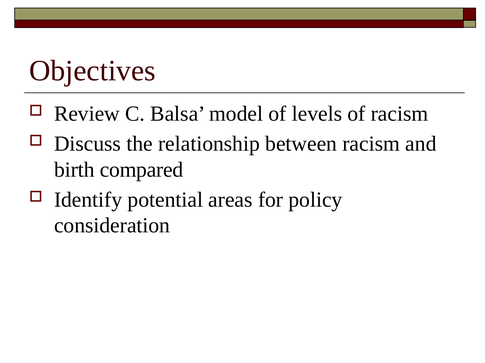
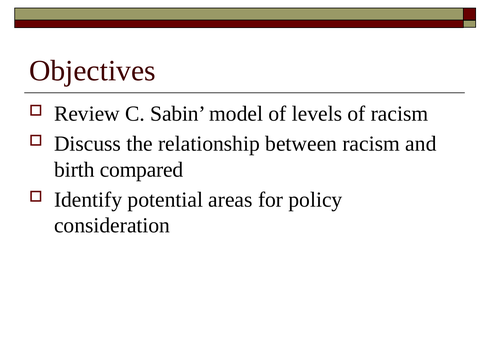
Balsa: Balsa -> Sabin
